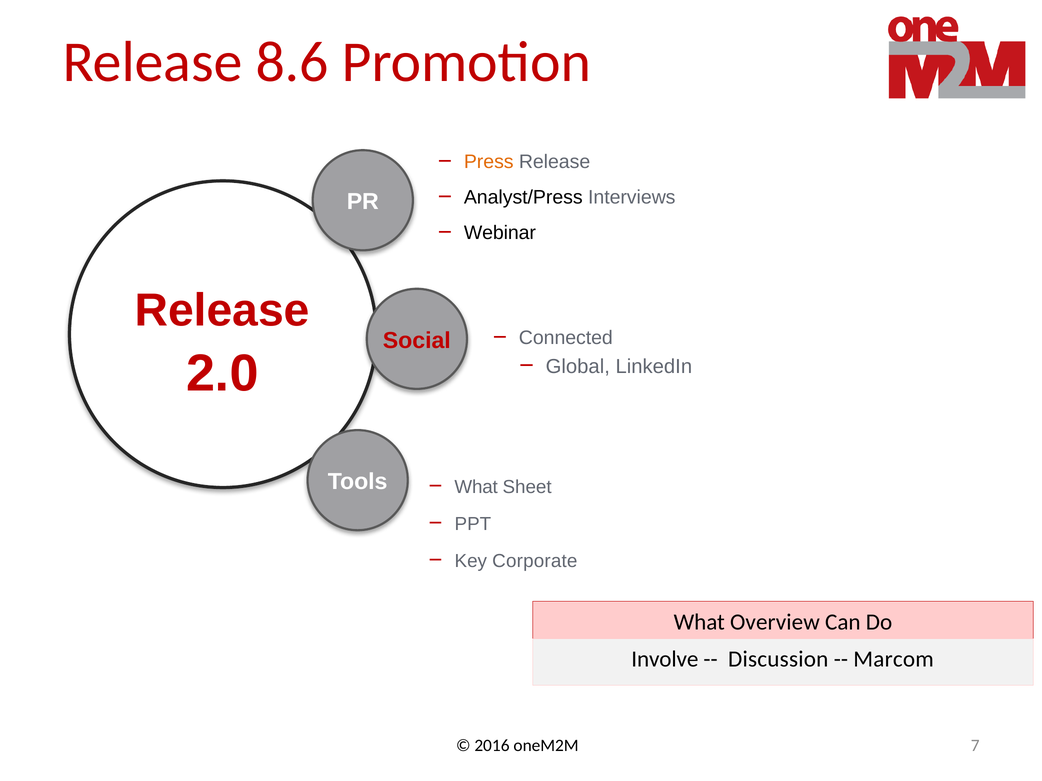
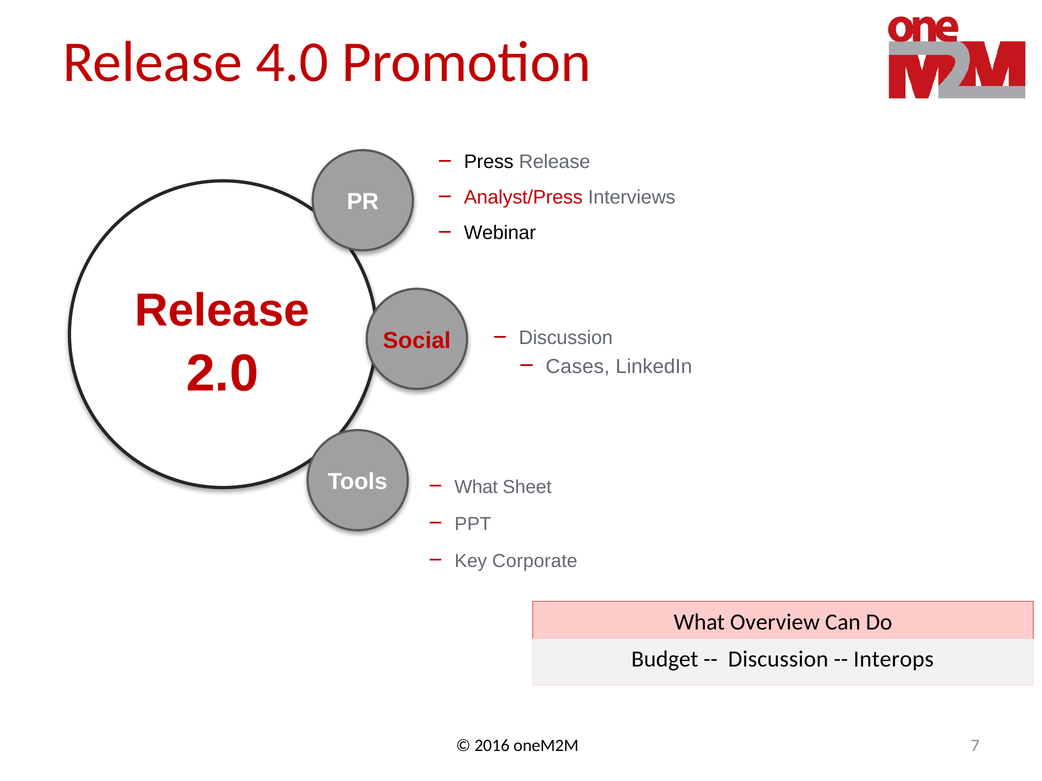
8.6: 8.6 -> 4.0
Press colour: orange -> black
Analyst/Press colour: black -> red
Connected at (566, 338): Connected -> Discussion
Global: Global -> Cases
Involve: Involve -> Budget
Marcom: Marcom -> Interops
